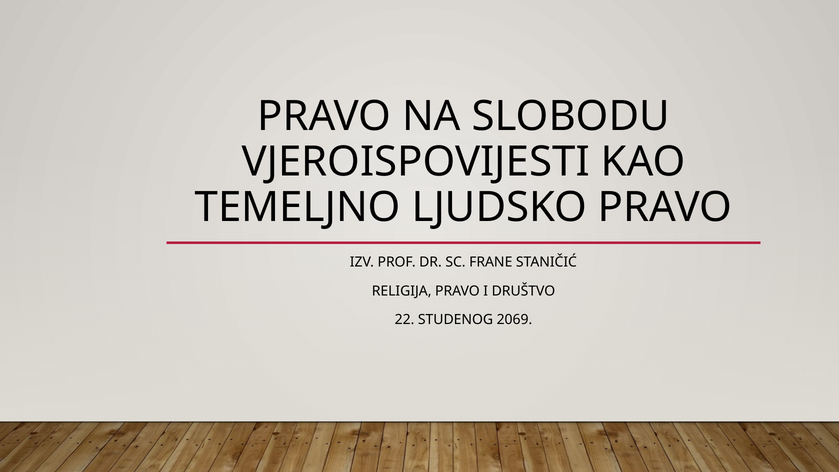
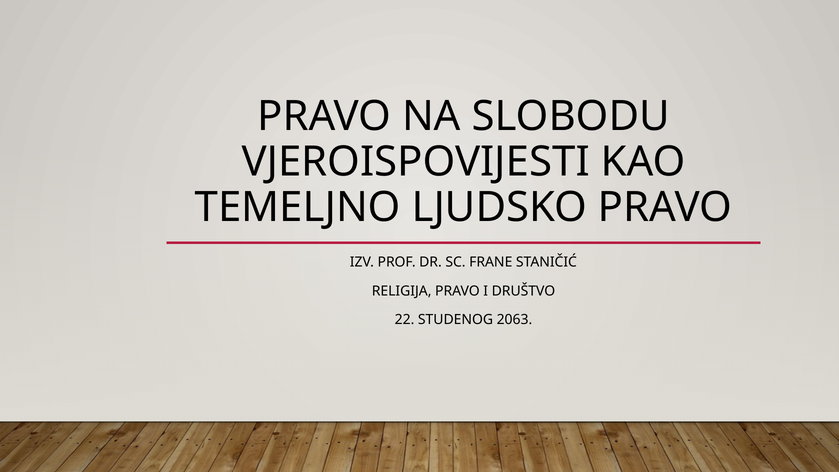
2069: 2069 -> 2063
